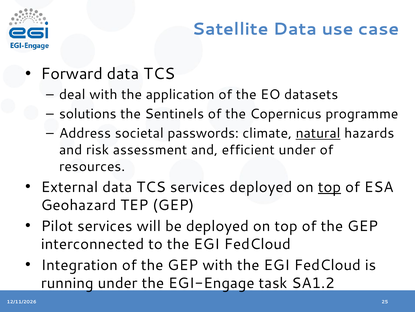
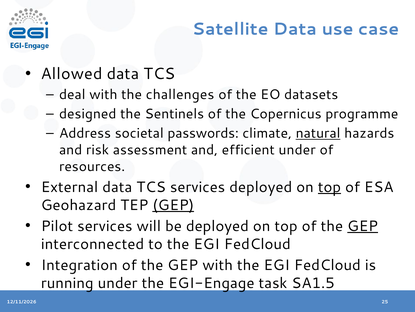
Forward: Forward -> Allowed
application: application -> challenges
solutions: solutions -> designed
GEP at (173, 205) underline: none -> present
GEP at (363, 226) underline: none -> present
SA1.2: SA1.2 -> SA1.5
